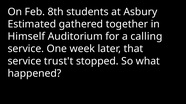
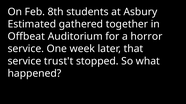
Himself: Himself -> Offbeat
calling: calling -> horror
